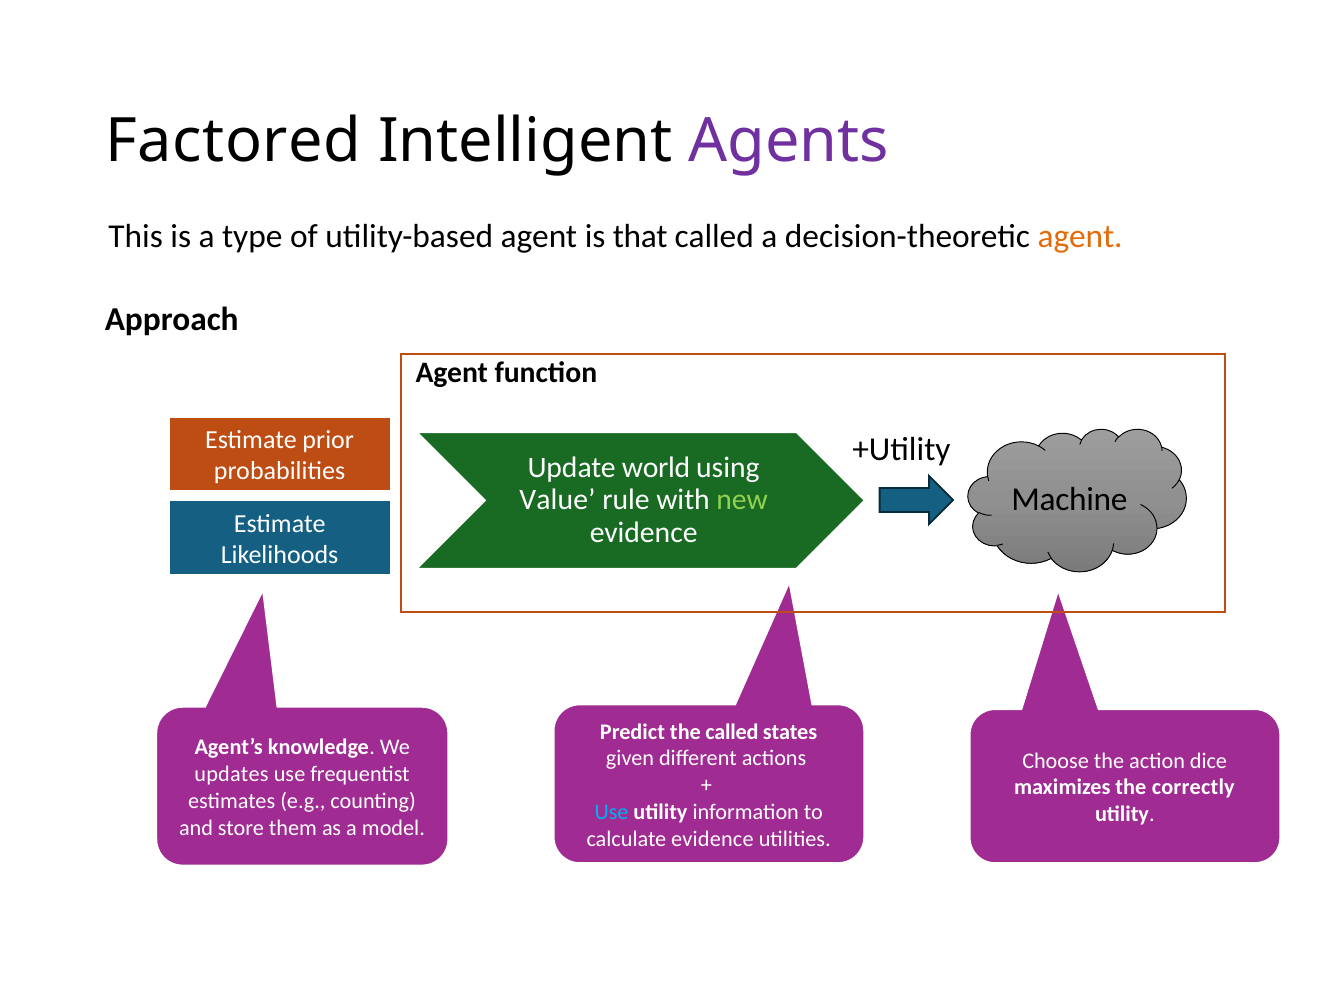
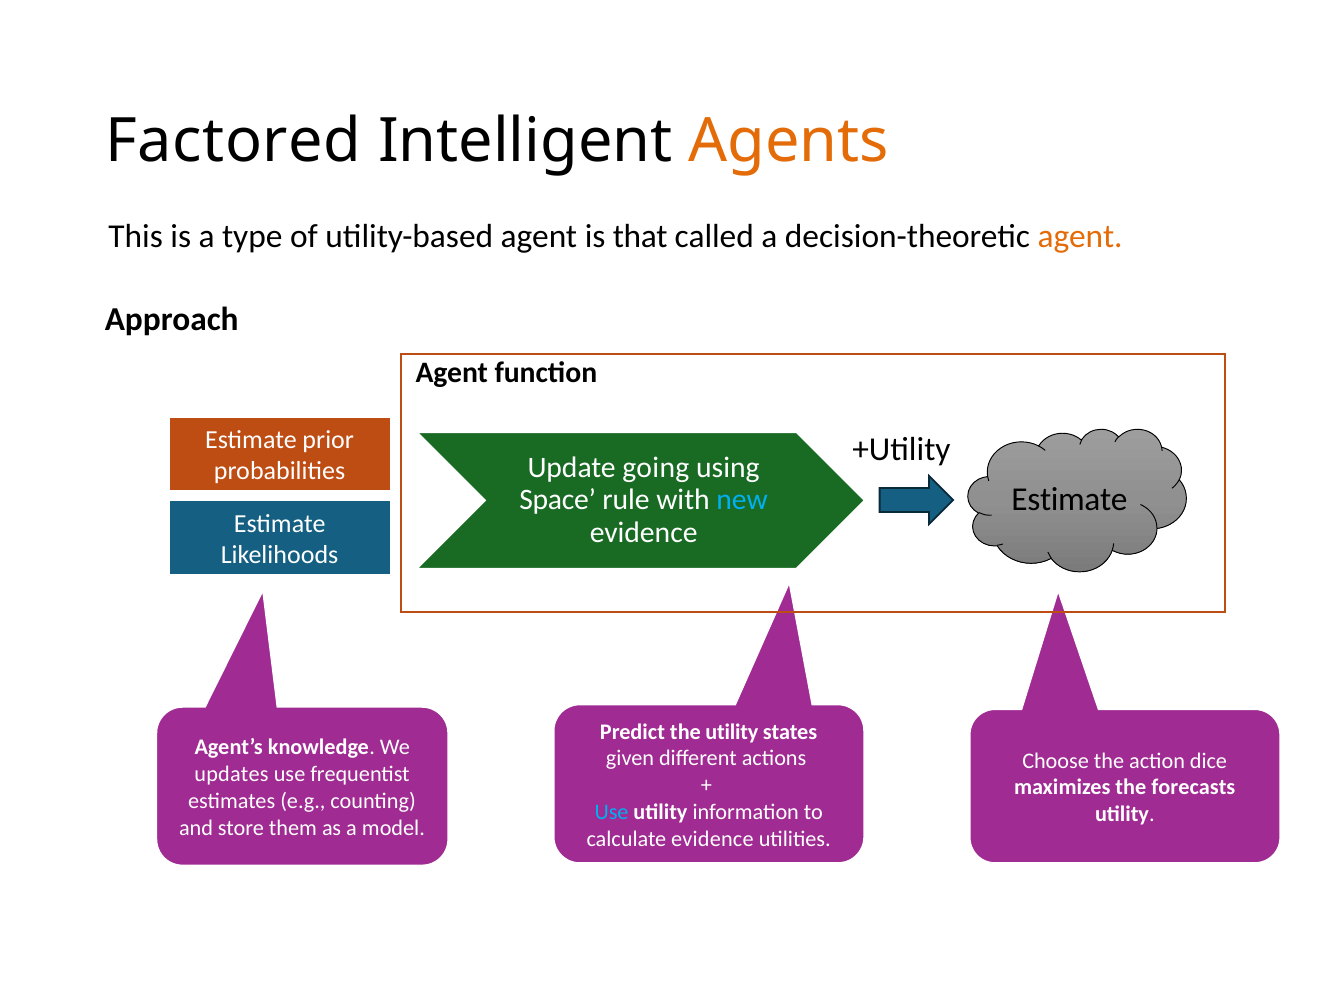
Agents colour: purple -> orange
world: world -> going
Machine at (1069, 499): Machine -> Estimate
Value: Value -> Space
new colour: light green -> light blue
the called: called -> utility
correctly: correctly -> forecasts
